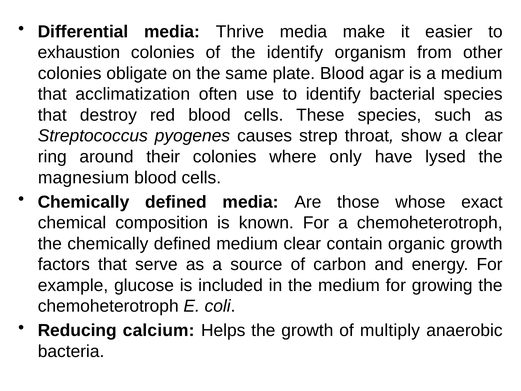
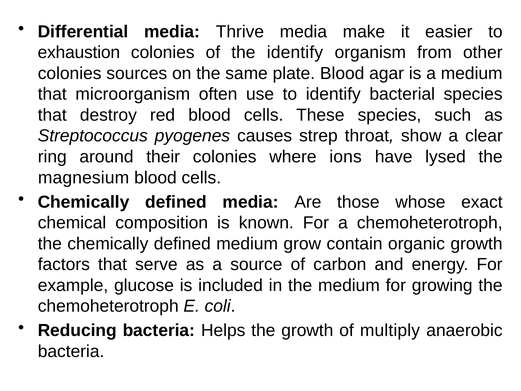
obligate: obligate -> sources
acclimatization: acclimatization -> microorganism
only: only -> ions
medium clear: clear -> grow
Reducing calcium: calcium -> bacteria
